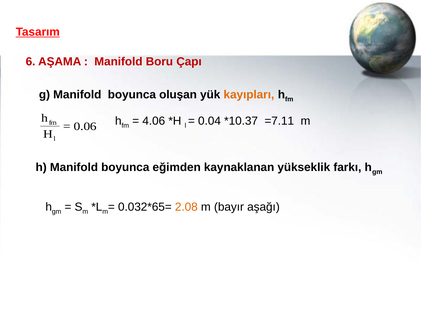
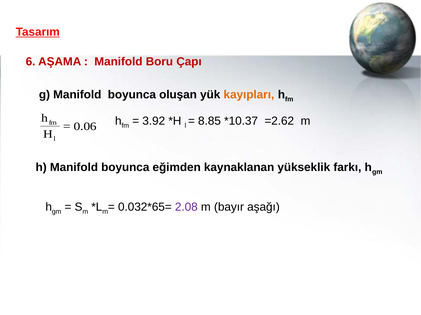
4.06: 4.06 -> 3.92
0.04: 0.04 -> 8.85
=7.11: =7.11 -> =2.62
2.08 colour: orange -> purple
